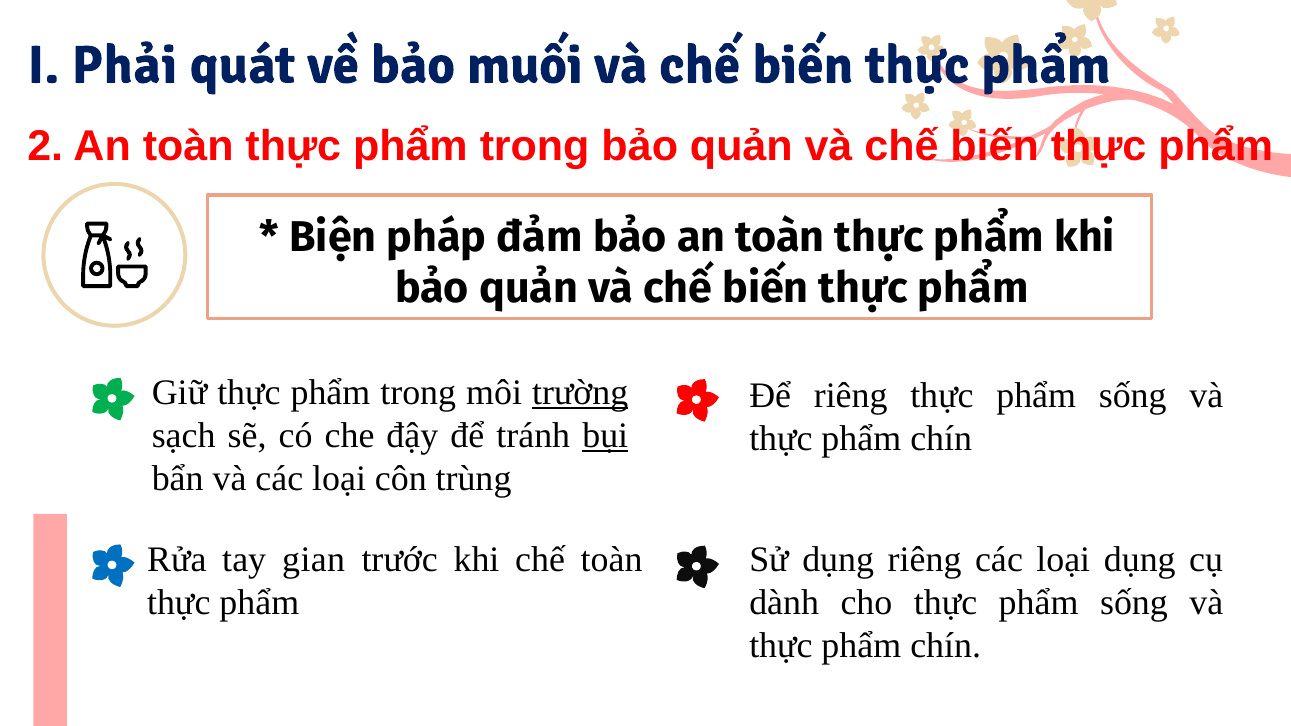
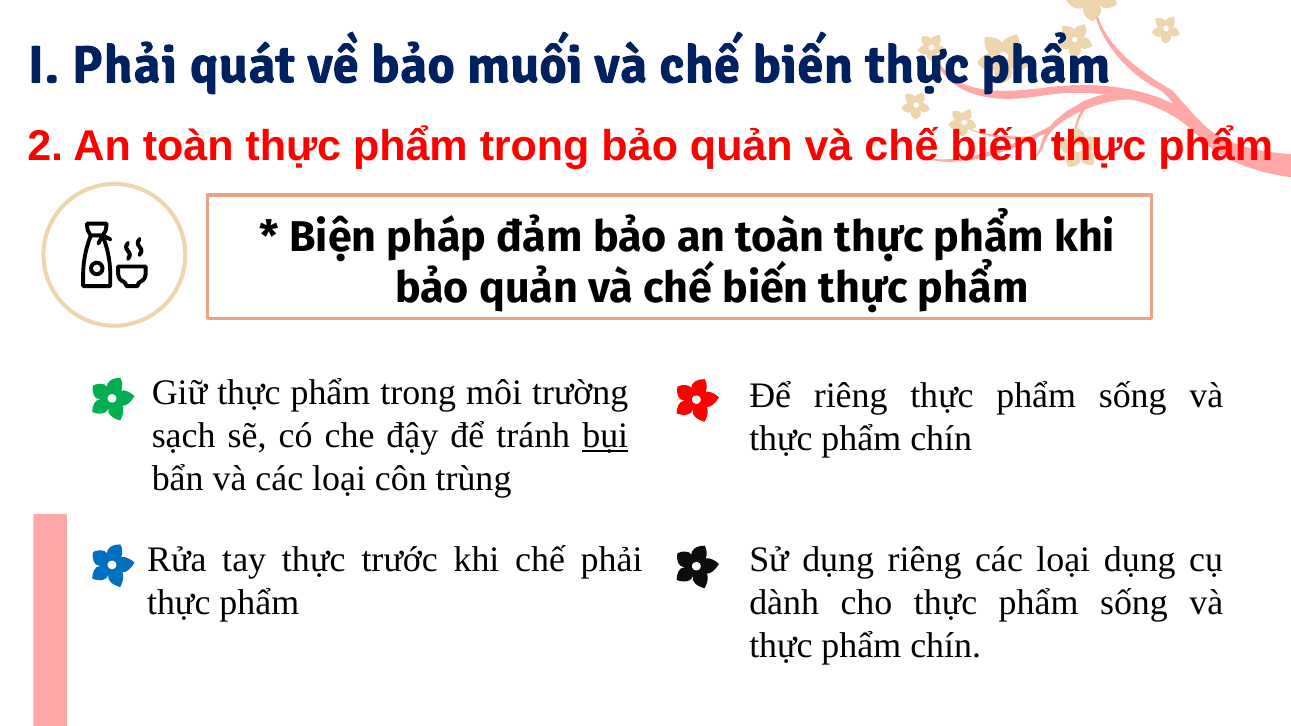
trường underline: present -> none
tay gian: gian -> thực
chế toàn: toàn -> phải
